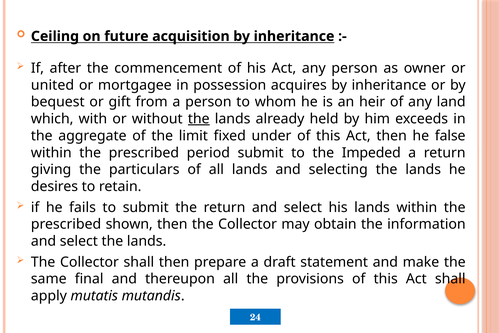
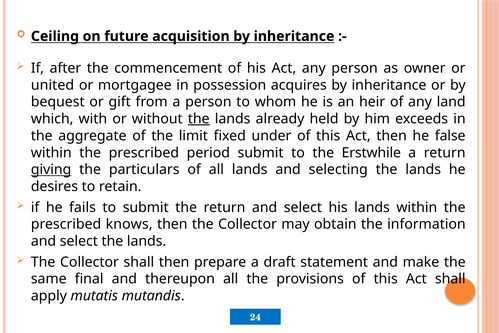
Impeded: Impeded -> Erstwhile
giving underline: none -> present
shown: shown -> knows
